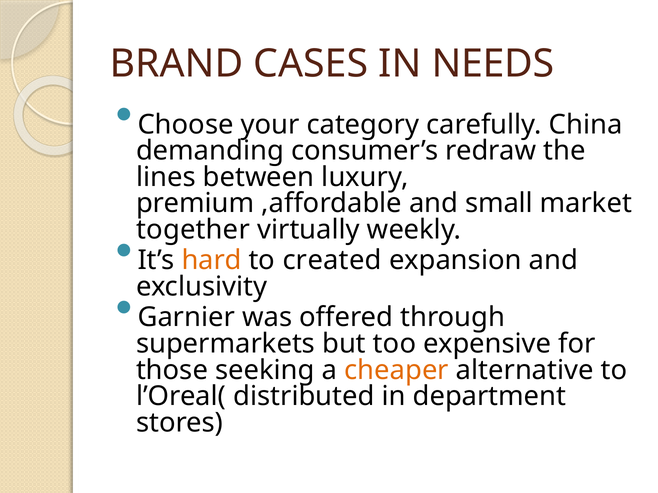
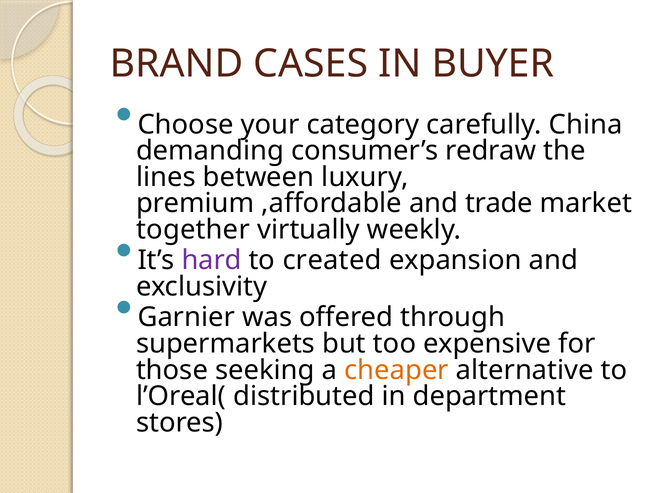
NEEDS: NEEDS -> BUYER
small: small -> trade
hard colour: orange -> purple
